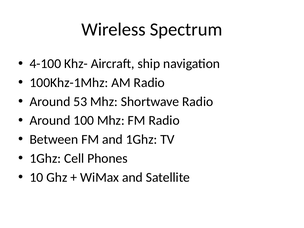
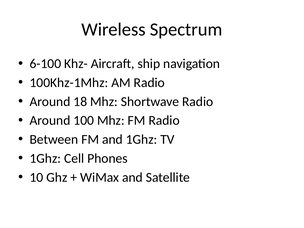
4-100: 4-100 -> 6-100
53: 53 -> 18
